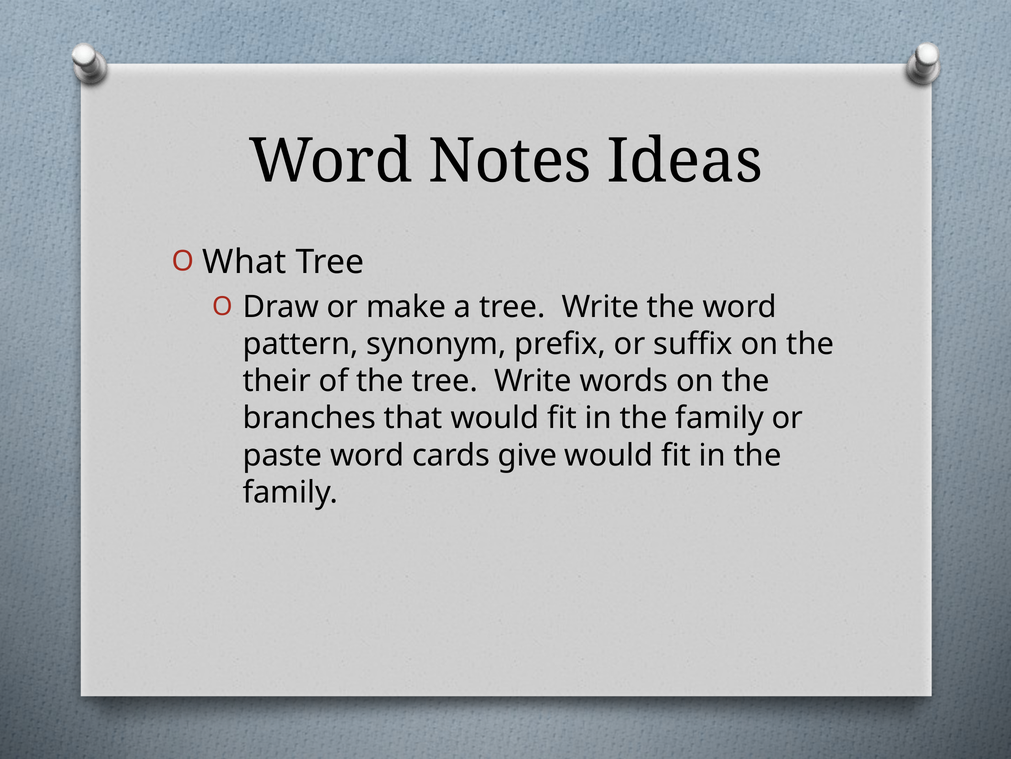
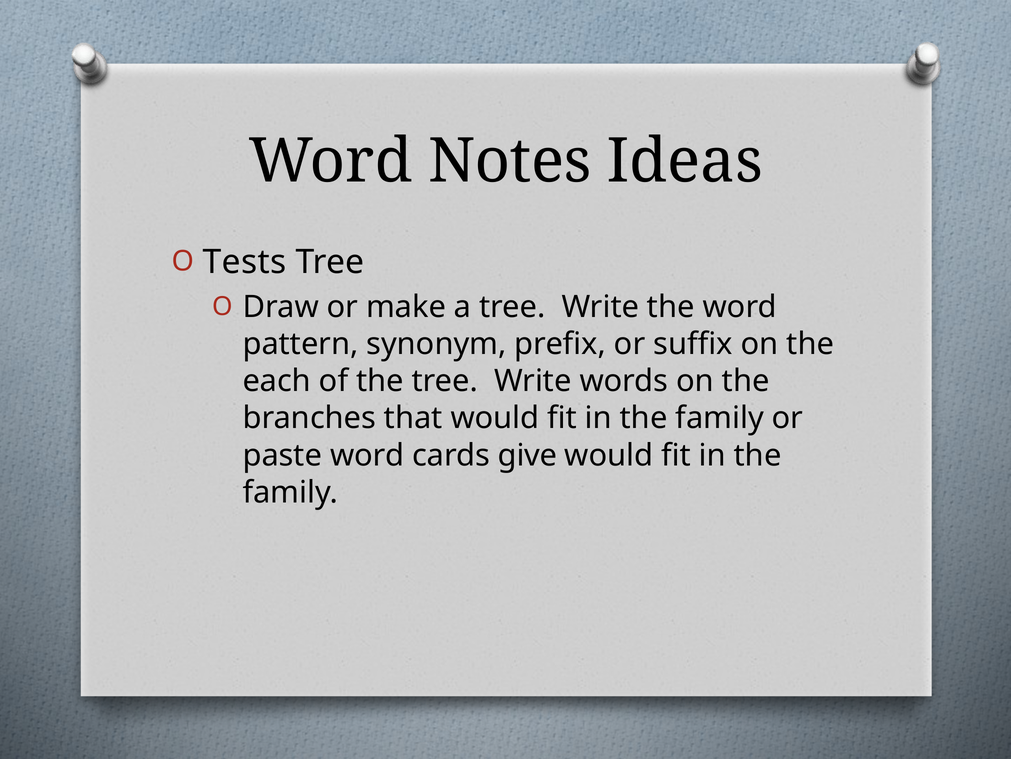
What: What -> Tests
their: their -> each
